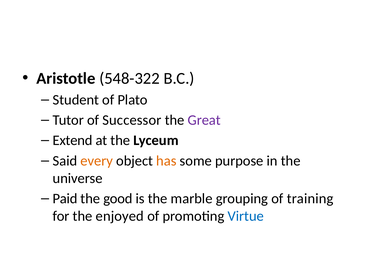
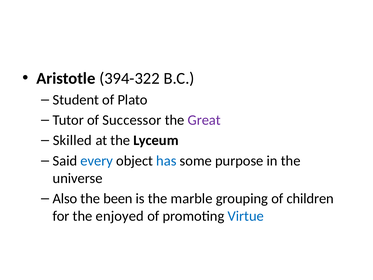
548-322: 548-322 -> 394-322
Extend: Extend -> Skilled
every colour: orange -> blue
has colour: orange -> blue
Paid: Paid -> Also
good: good -> been
training: training -> children
